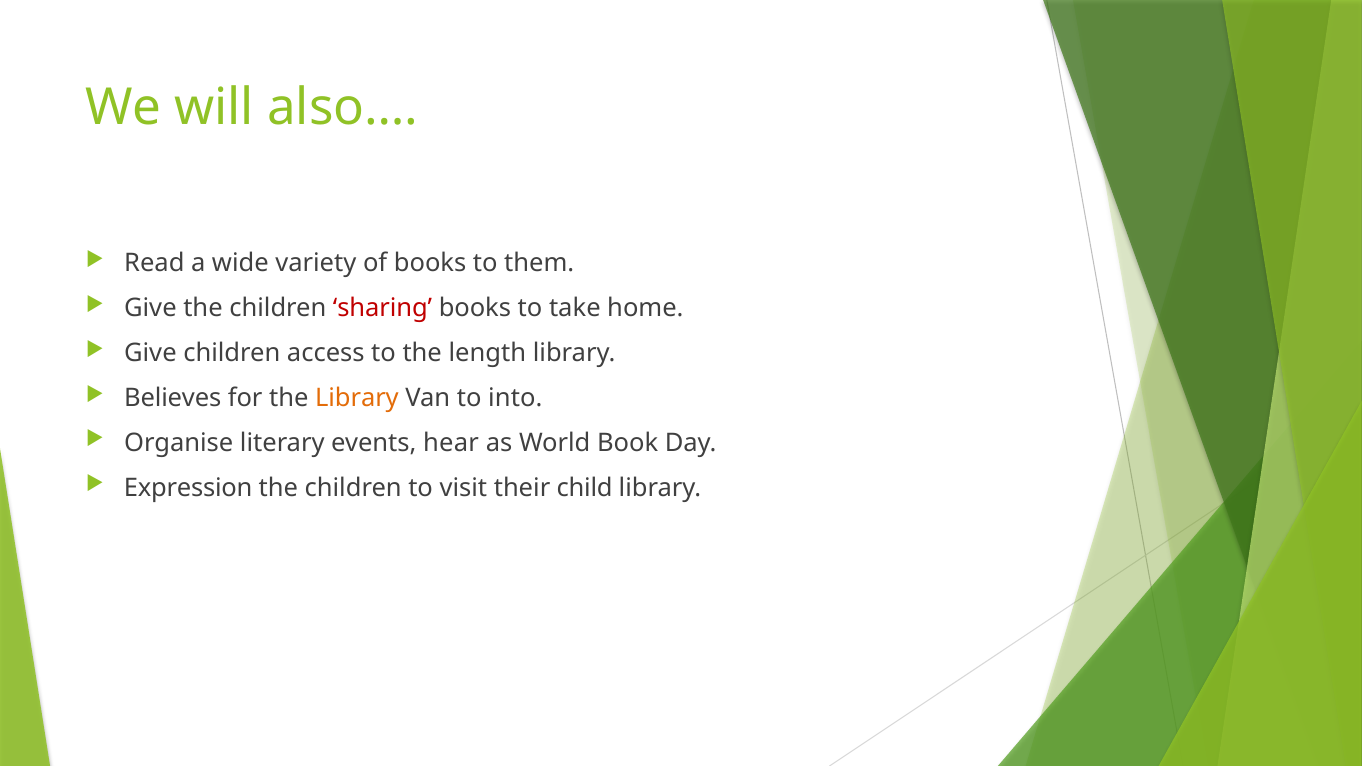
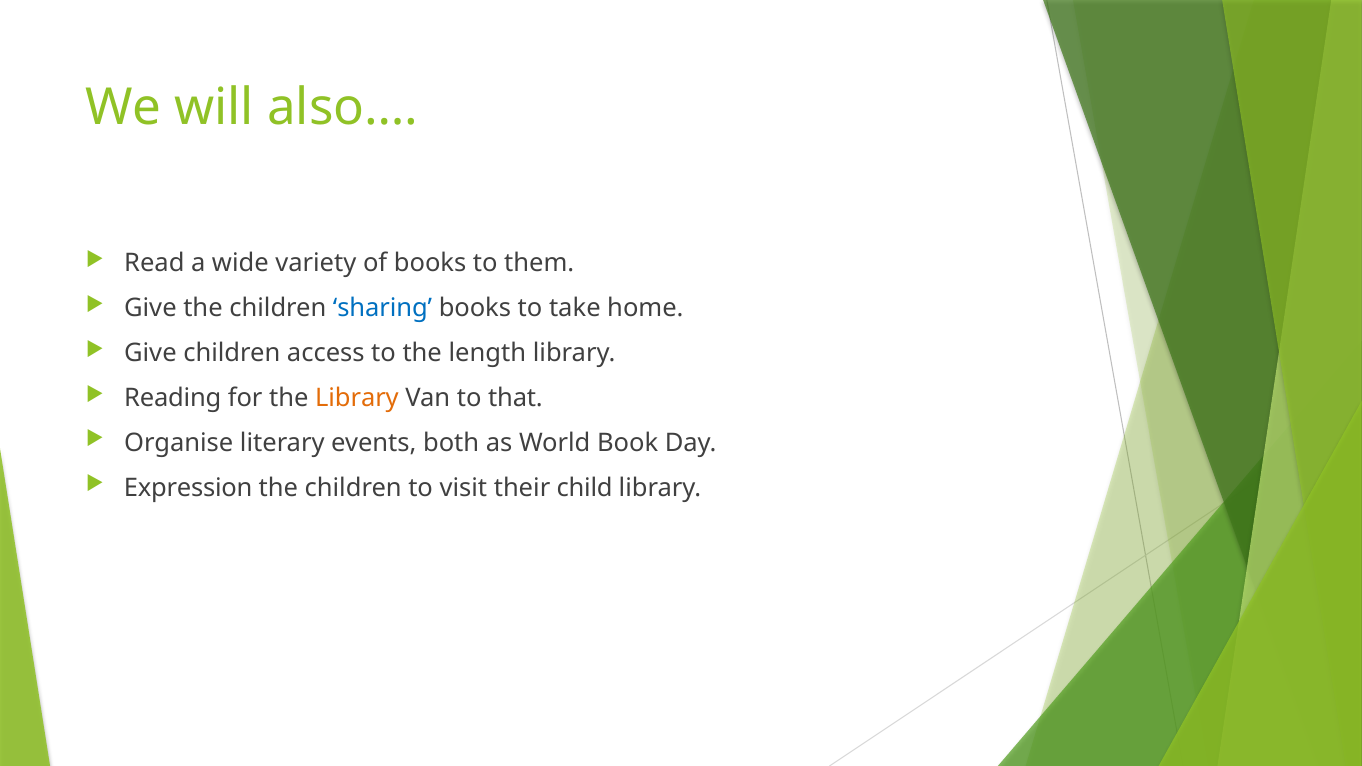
sharing colour: red -> blue
Believes: Believes -> Reading
into: into -> that
hear: hear -> both
